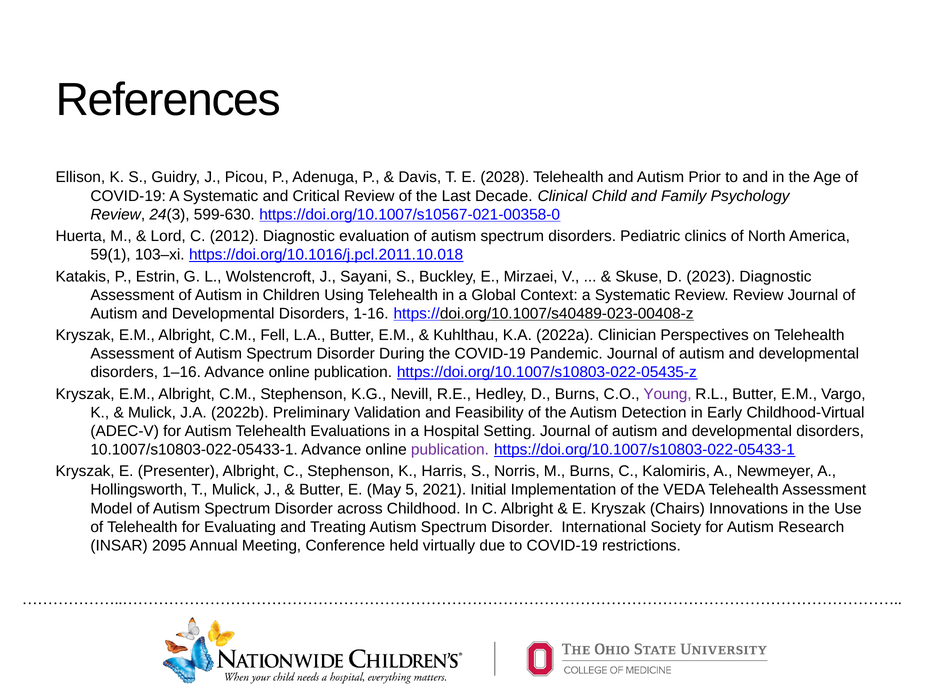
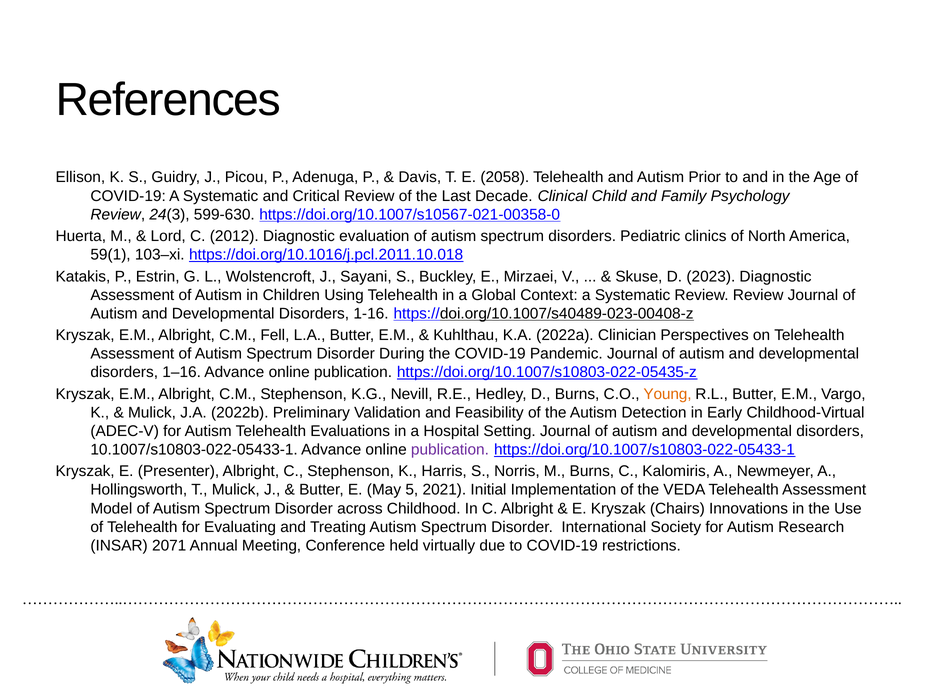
2028: 2028 -> 2058
Young colour: purple -> orange
2095: 2095 -> 2071
